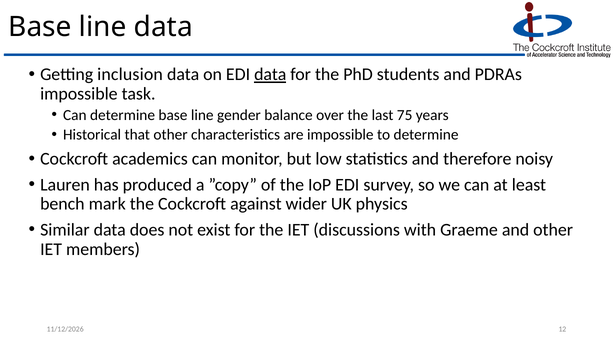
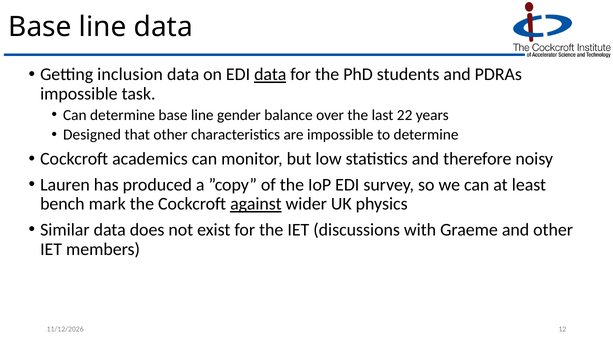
75: 75 -> 22
Historical: Historical -> Designed
against underline: none -> present
